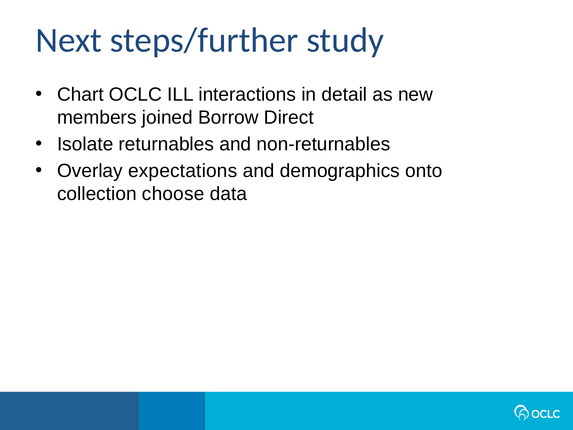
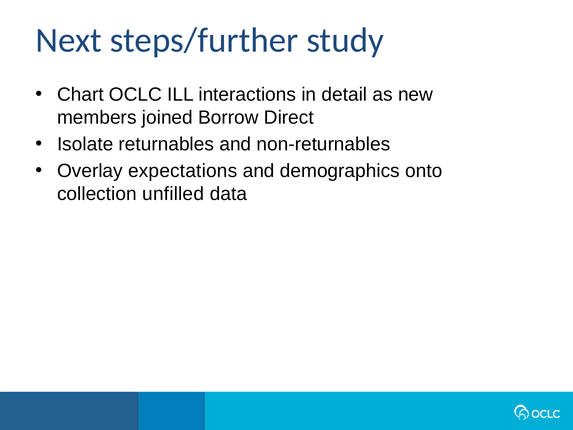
choose: choose -> unfilled
